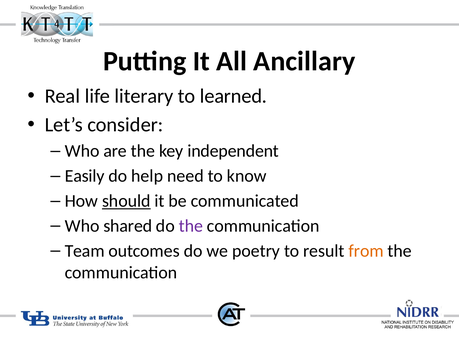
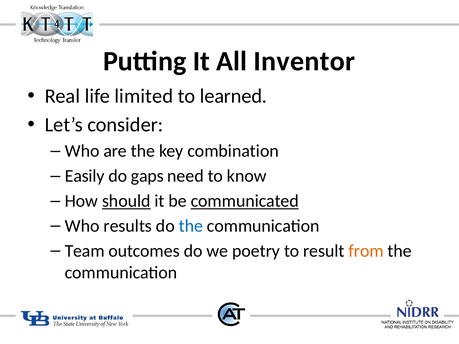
Ancillary: Ancillary -> Inventor
literary: literary -> limited
independent: independent -> combination
help: help -> gaps
communicated underline: none -> present
shared: shared -> results
the at (191, 226) colour: purple -> blue
